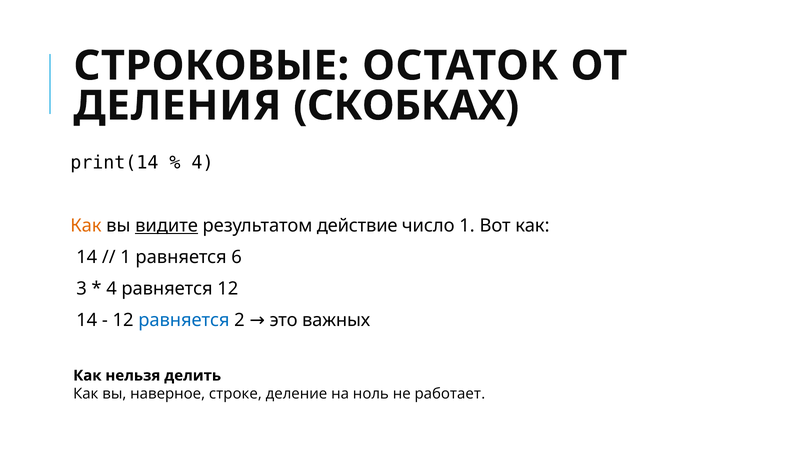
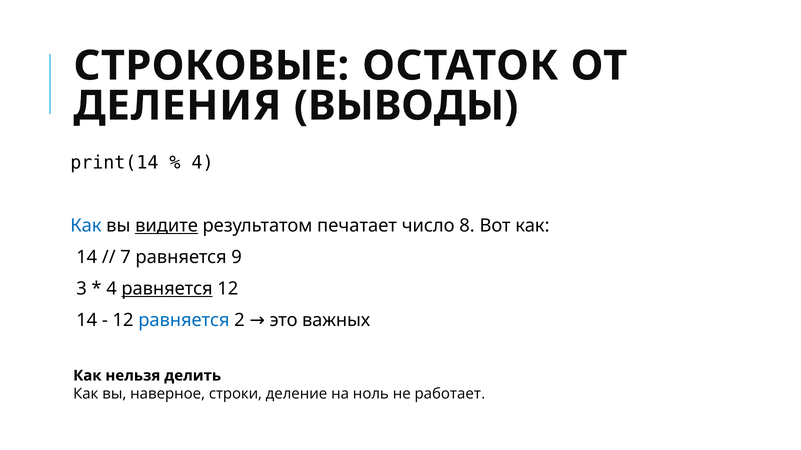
СКОБКАХ: СКОБКАХ -> ВЫВОДЫ
Как at (86, 226) colour: orange -> blue
действие: действие -> печатает
число 1: 1 -> 8
1 at (126, 257): 1 -> 7
6: 6 -> 9
равняется at (167, 289) underline: none -> present
строке: строке -> строки
